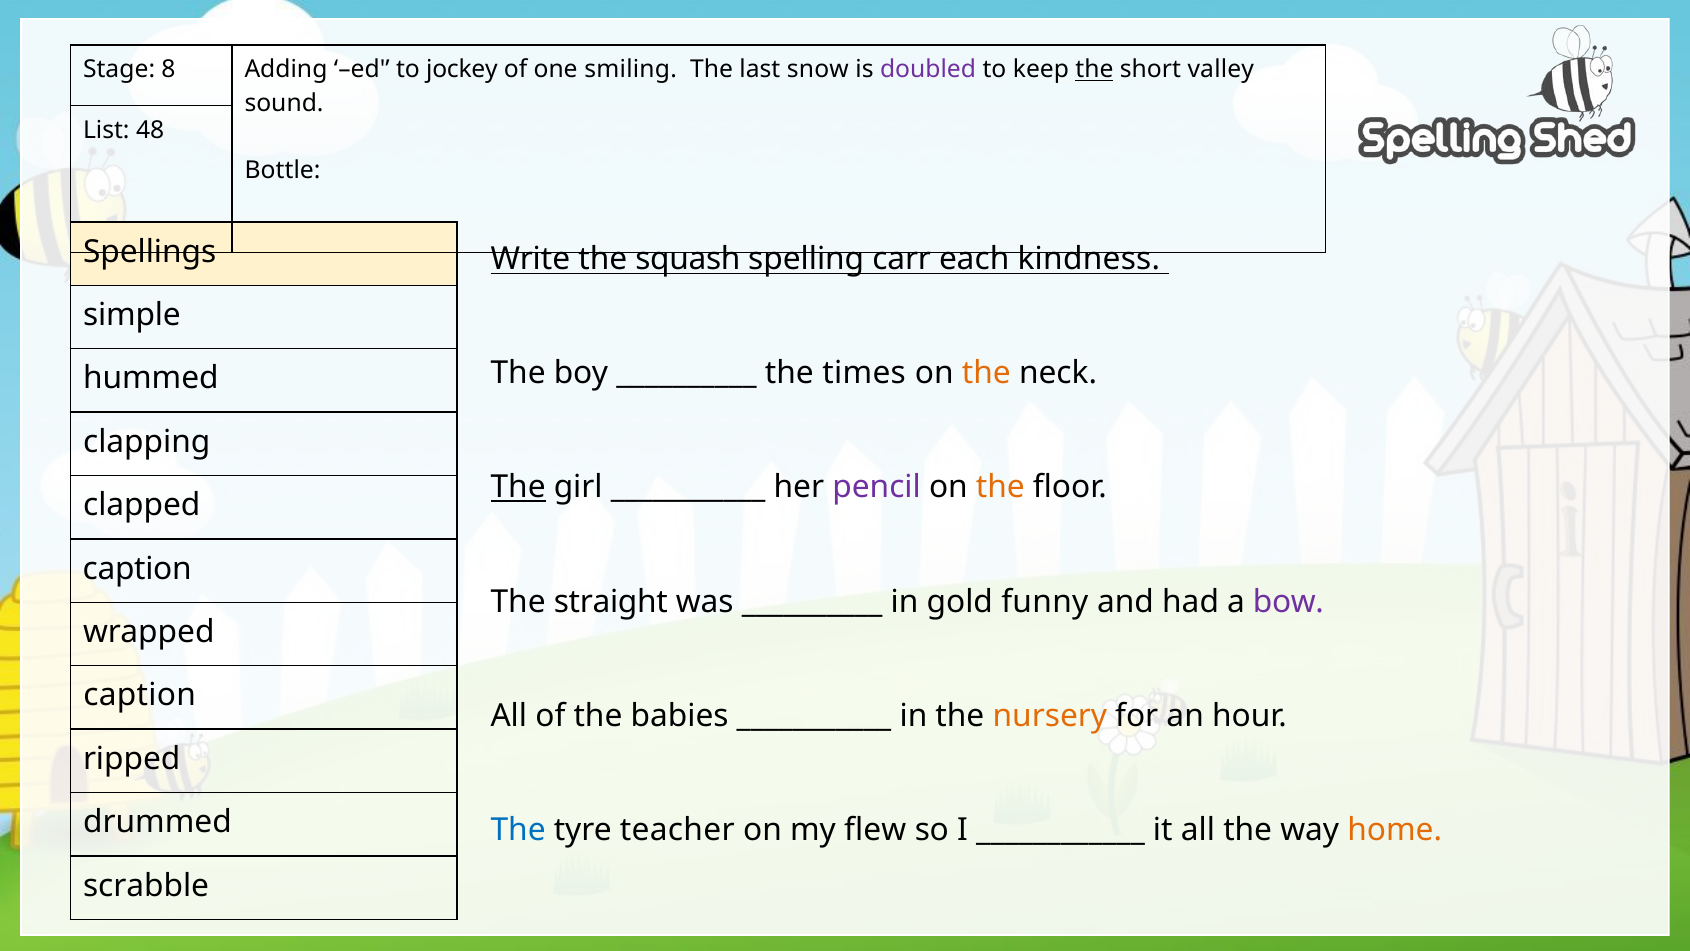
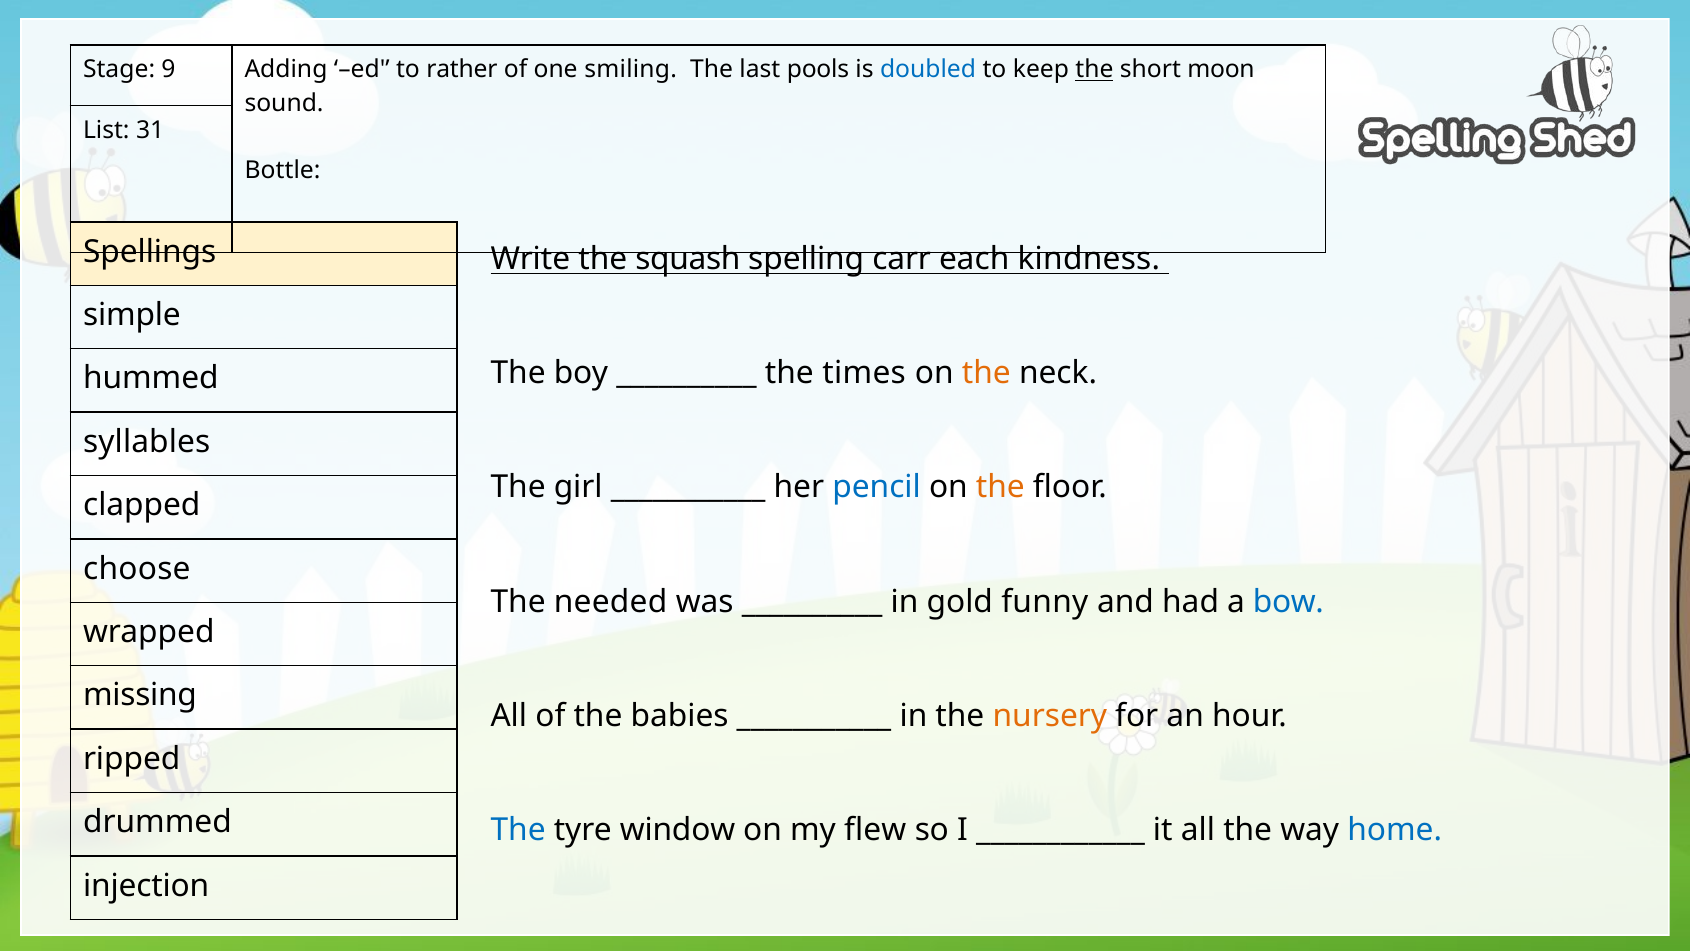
8: 8 -> 9
jockey: jockey -> rather
snow: snow -> pools
doubled colour: purple -> blue
valley: valley -> moon
48: 48 -> 31
clapping: clapping -> syllables
The at (518, 487) underline: present -> none
pencil colour: purple -> blue
caption at (137, 568): caption -> choose
straight: straight -> needed
bow colour: purple -> blue
caption at (140, 695): caption -> missing
teacher: teacher -> window
home colour: orange -> blue
scrabble: scrabble -> injection
